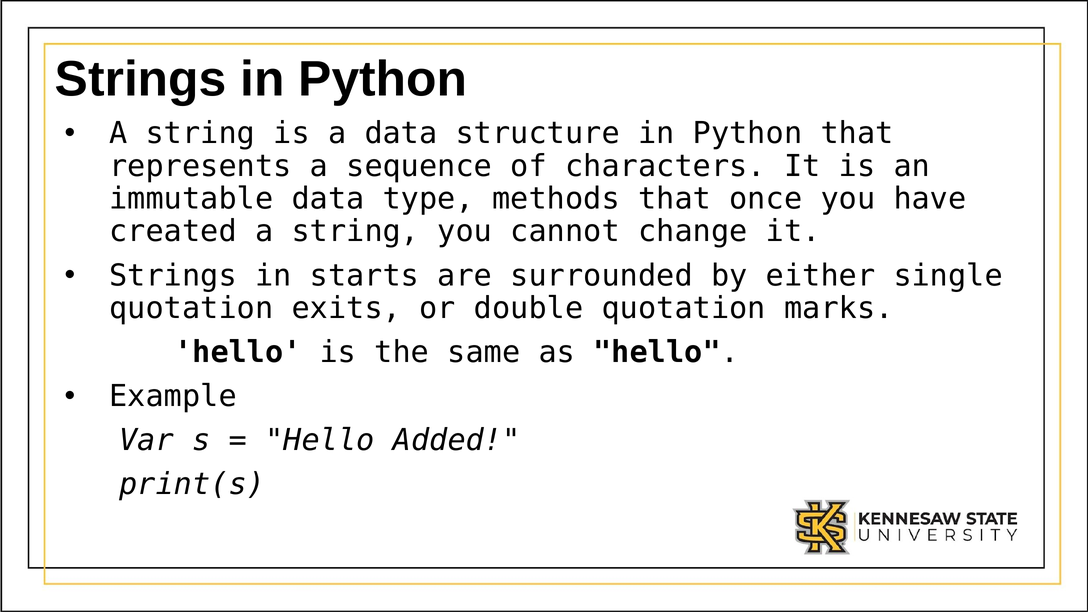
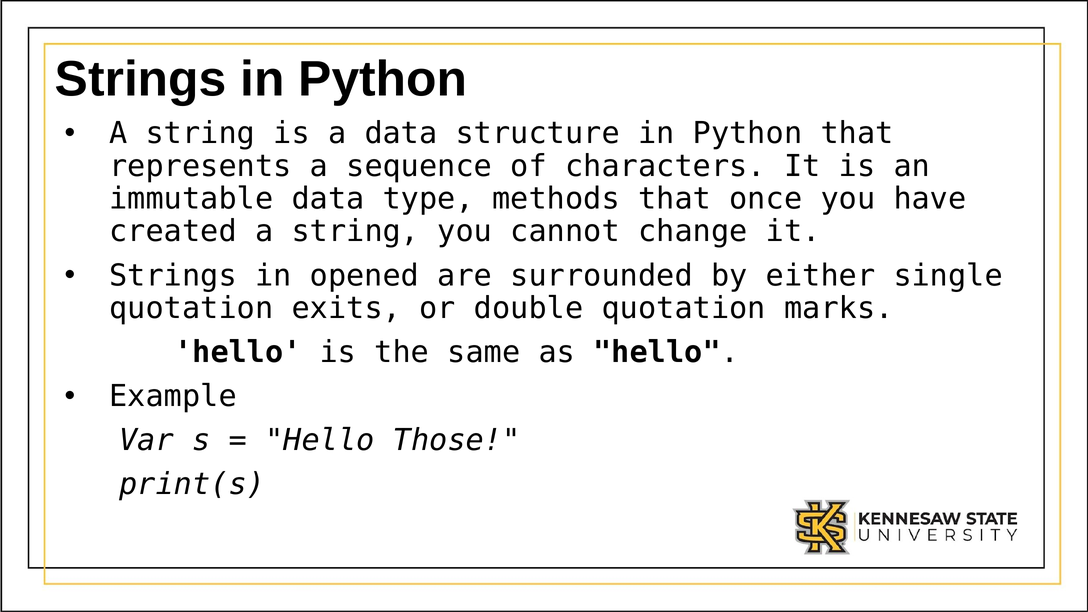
starts: starts -> opened
Added: Added -> Those
